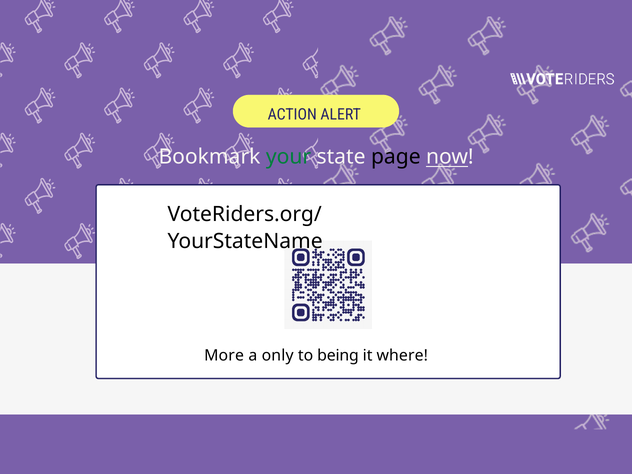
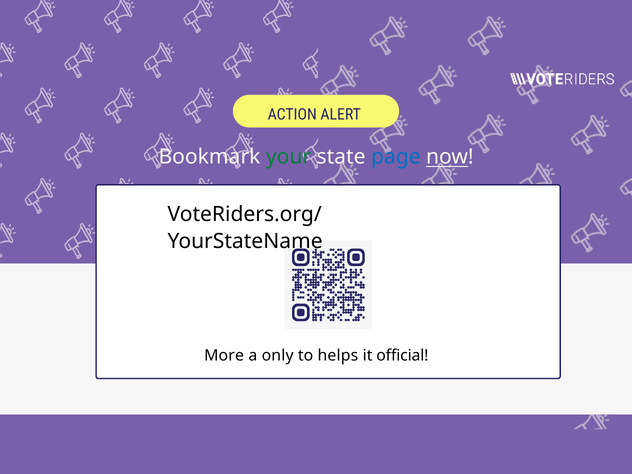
page colour: black -> blue
being: being -> helps
where: where -> official
